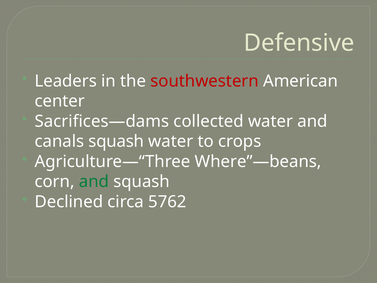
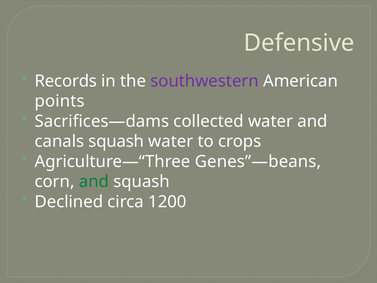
Leaders: Leaders -> Records
southwestern colour: red -> purple
center: center -> points
Where”—beans: Where”—beans -> Genes”—beans
5762: 5762 -> 1200
